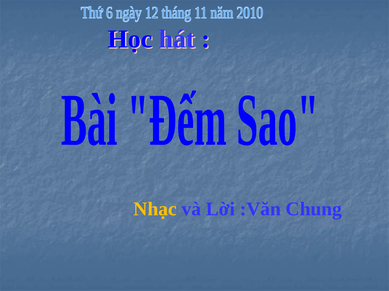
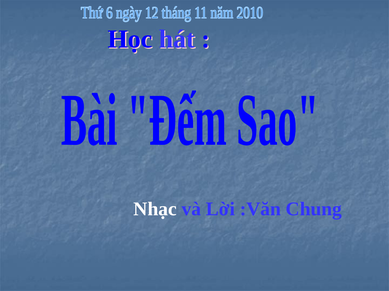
Nhạc colour: yellow -> white
